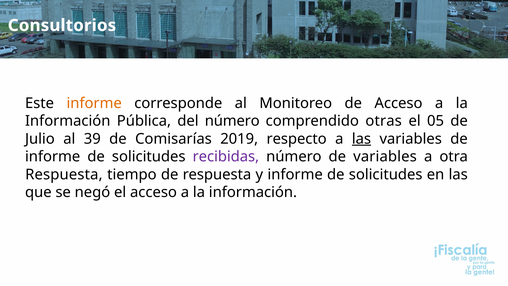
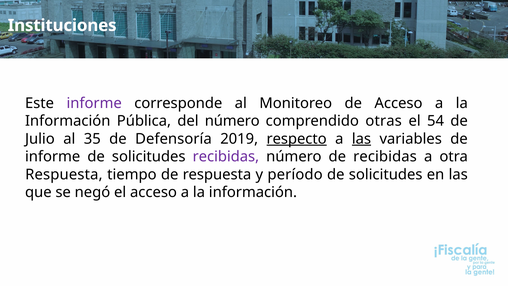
Consultorios: Consultorios -> Instituciones
informe at (94, 103) colour: orange -> purple
05: 05 -> 54
39: 39 -> 35
Comisarías: Comisarías -> Defensoría
respecto underline: none -> present
de variables: variables -> recibidas
y informe: informe -> período
